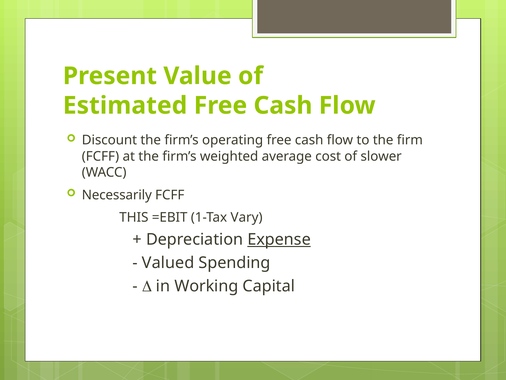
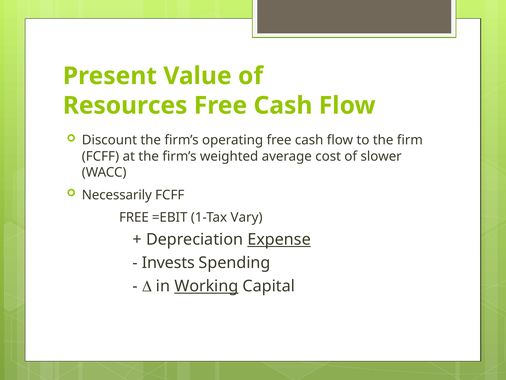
Estimated: Estimated -> Resources
THIS at (134, 217): THIS -> FREE
Valued: Valued -> Invests
Working underline: none -> present
